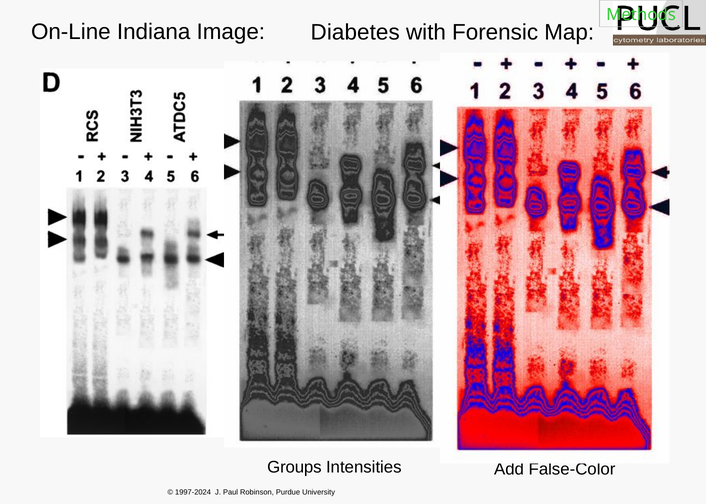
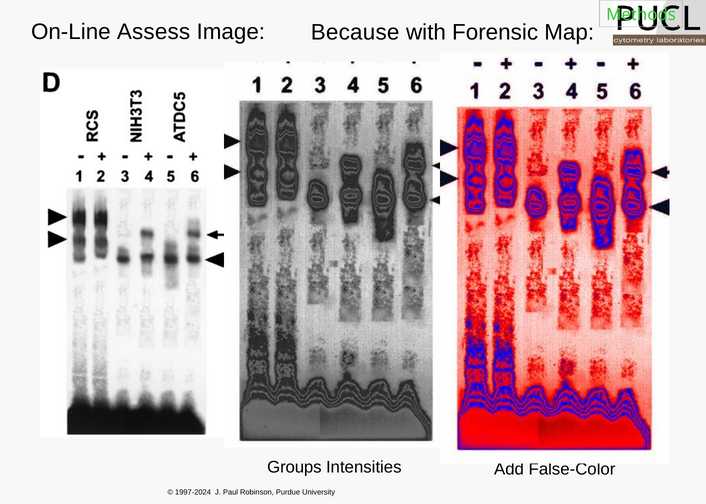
Indiana: Indiana -> Assess
Diabetes: Diabetes -> Because
